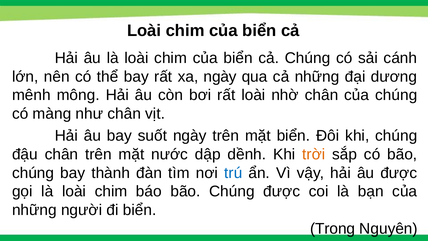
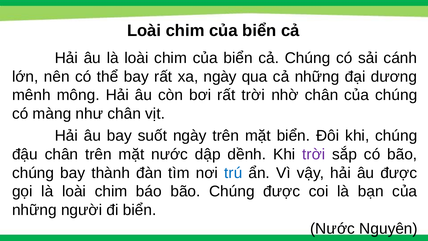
rất loài: loài -> trời
trời at (314, 154) colour: orange -> purple
Trong at (333, 228): Trong -> Nước
